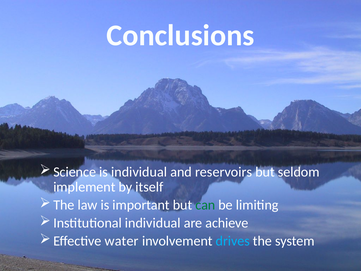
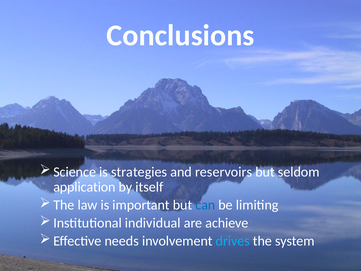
is individual: individual -> strategies
implement: implement -> application
can colour: green -> blue
water: water -> needs
